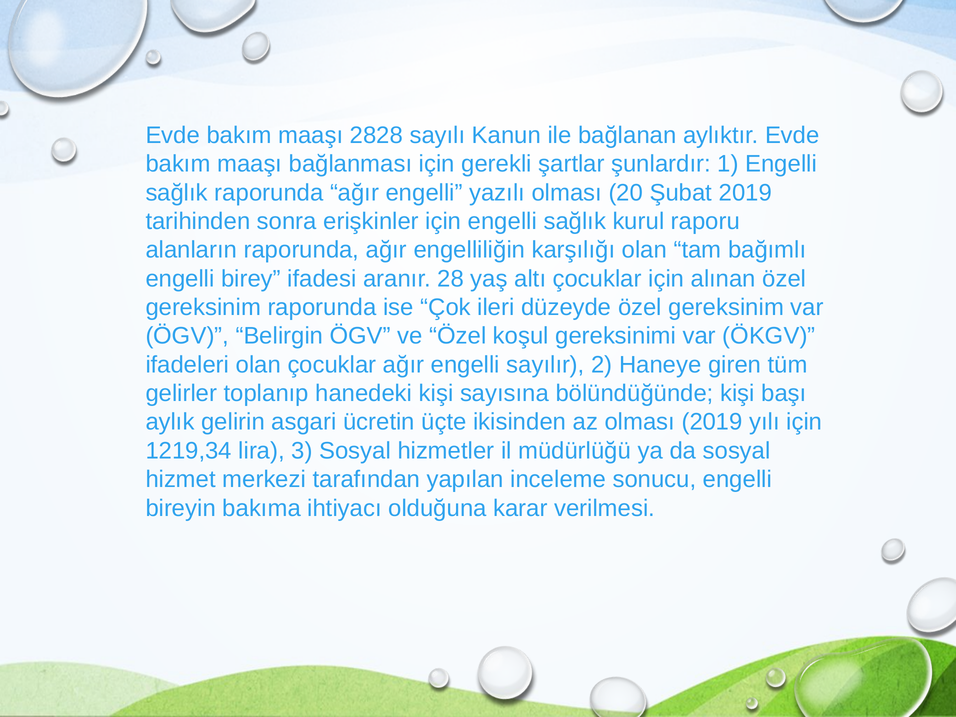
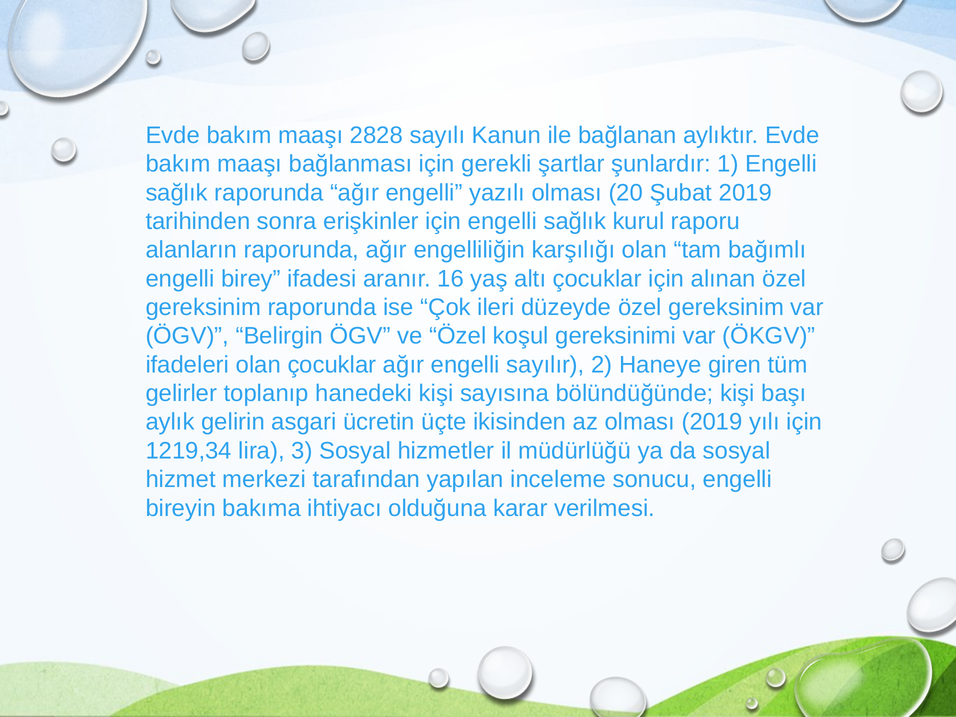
28: 28 -> 16
